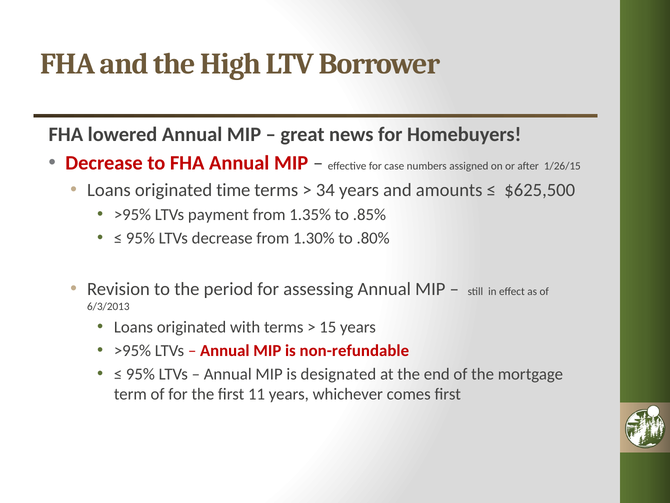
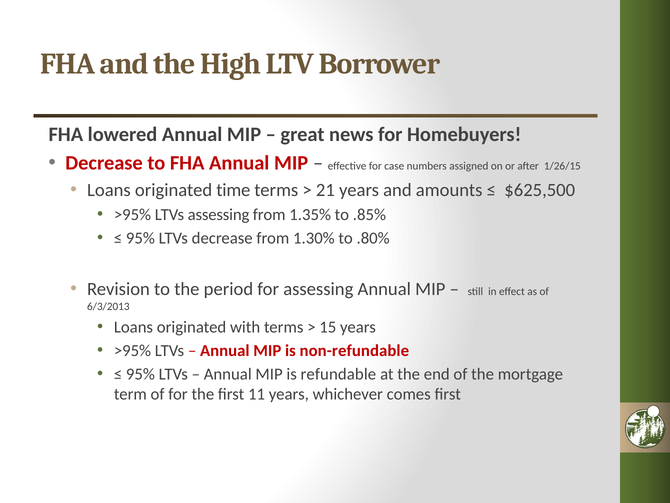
34: 34 -> 21
LTVs payment: payment -> assessing
designated: designated -> refundable
